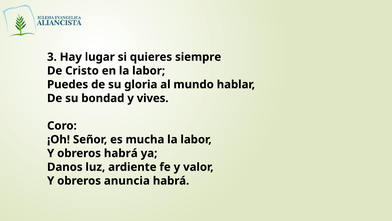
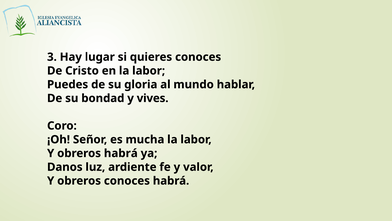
quieres siempre: siempre -> conoces
obreros anuncia: anuncia -> conoces
